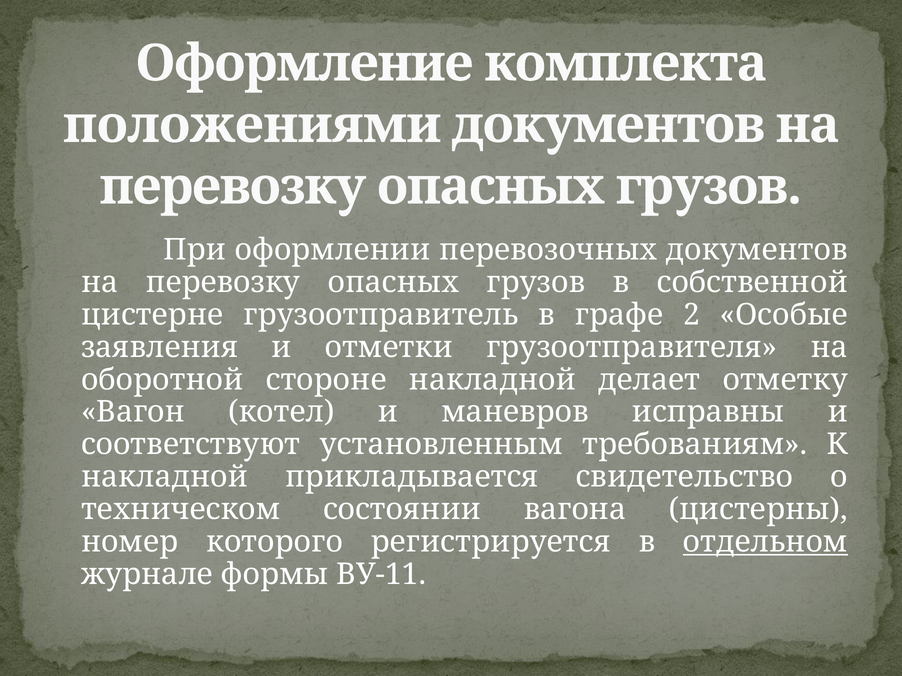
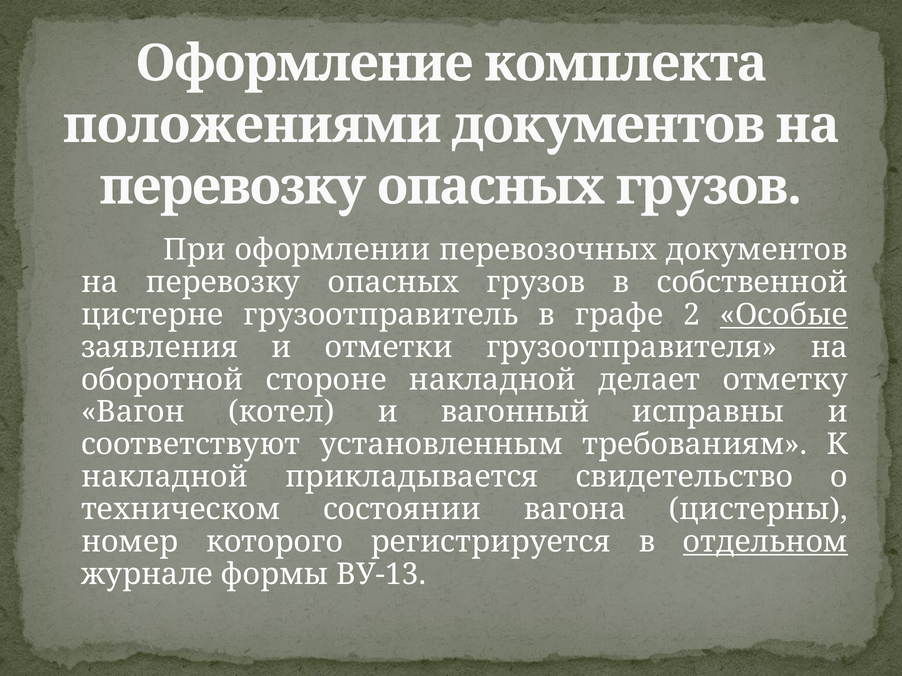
Особые underline: none -> present
маневров: маневров -> вагонный
ВУ-11: ВУ-11 -> ВУ-13
